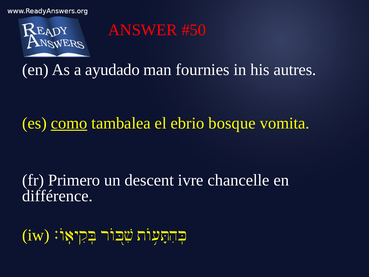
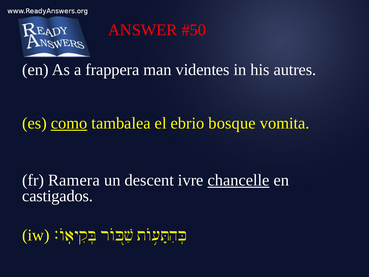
ayudado: ayudado -> frappera
fournies: fournies -> videntes
Primero: Primero -> Ramera
chancelle underline: none -> present
différence: différence -> castigados
